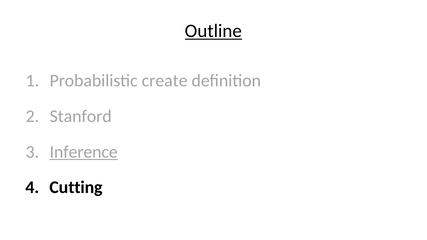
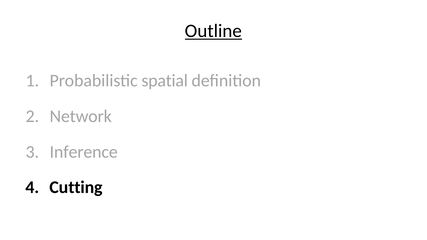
create: create -> spatial
Stanford: Stanford -> Network
Inference underline: present -> none
